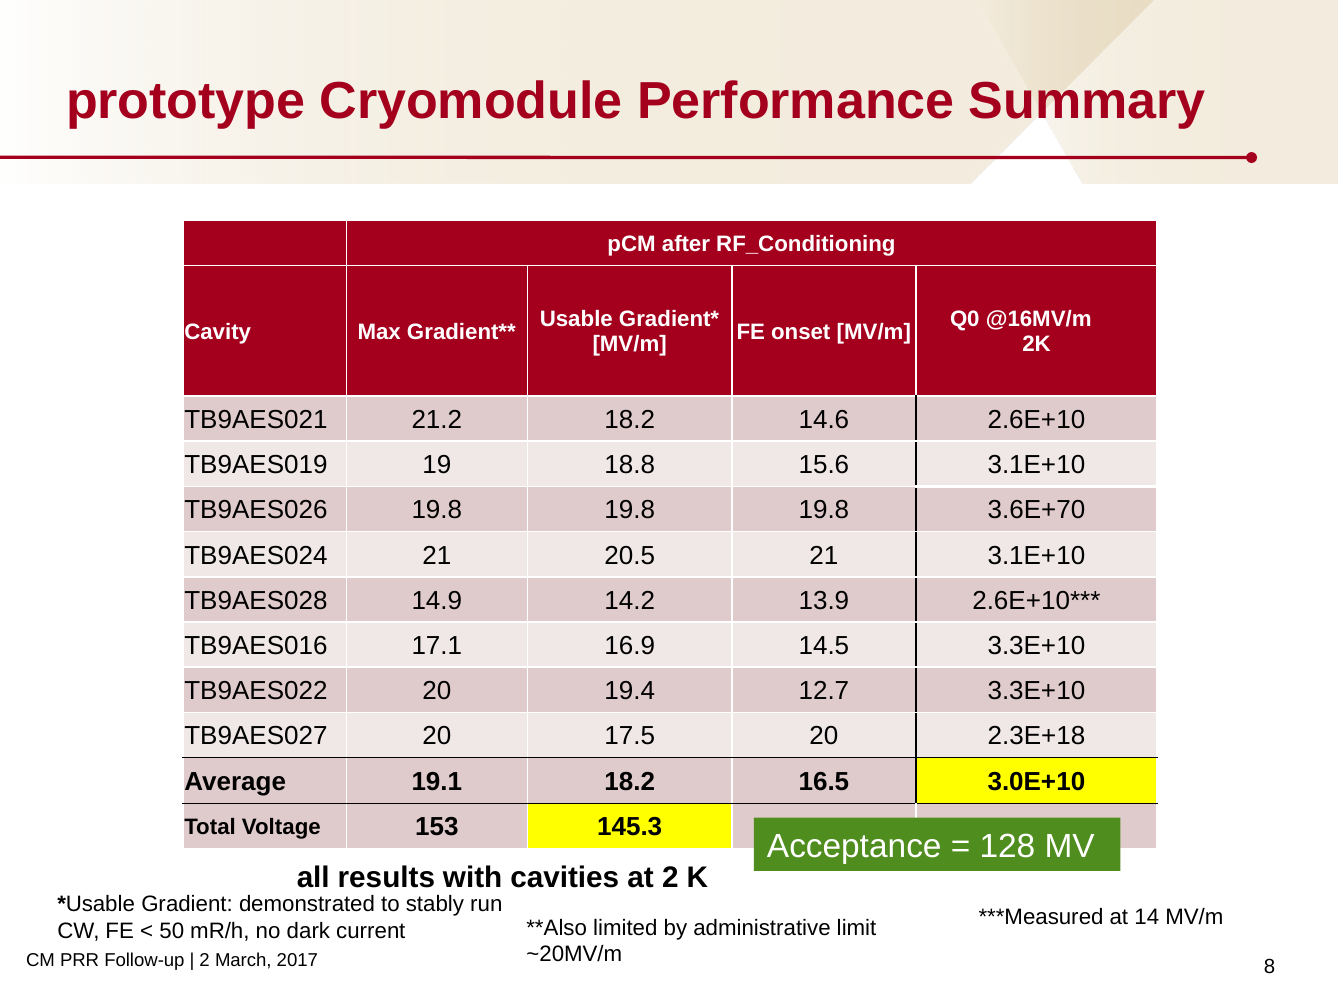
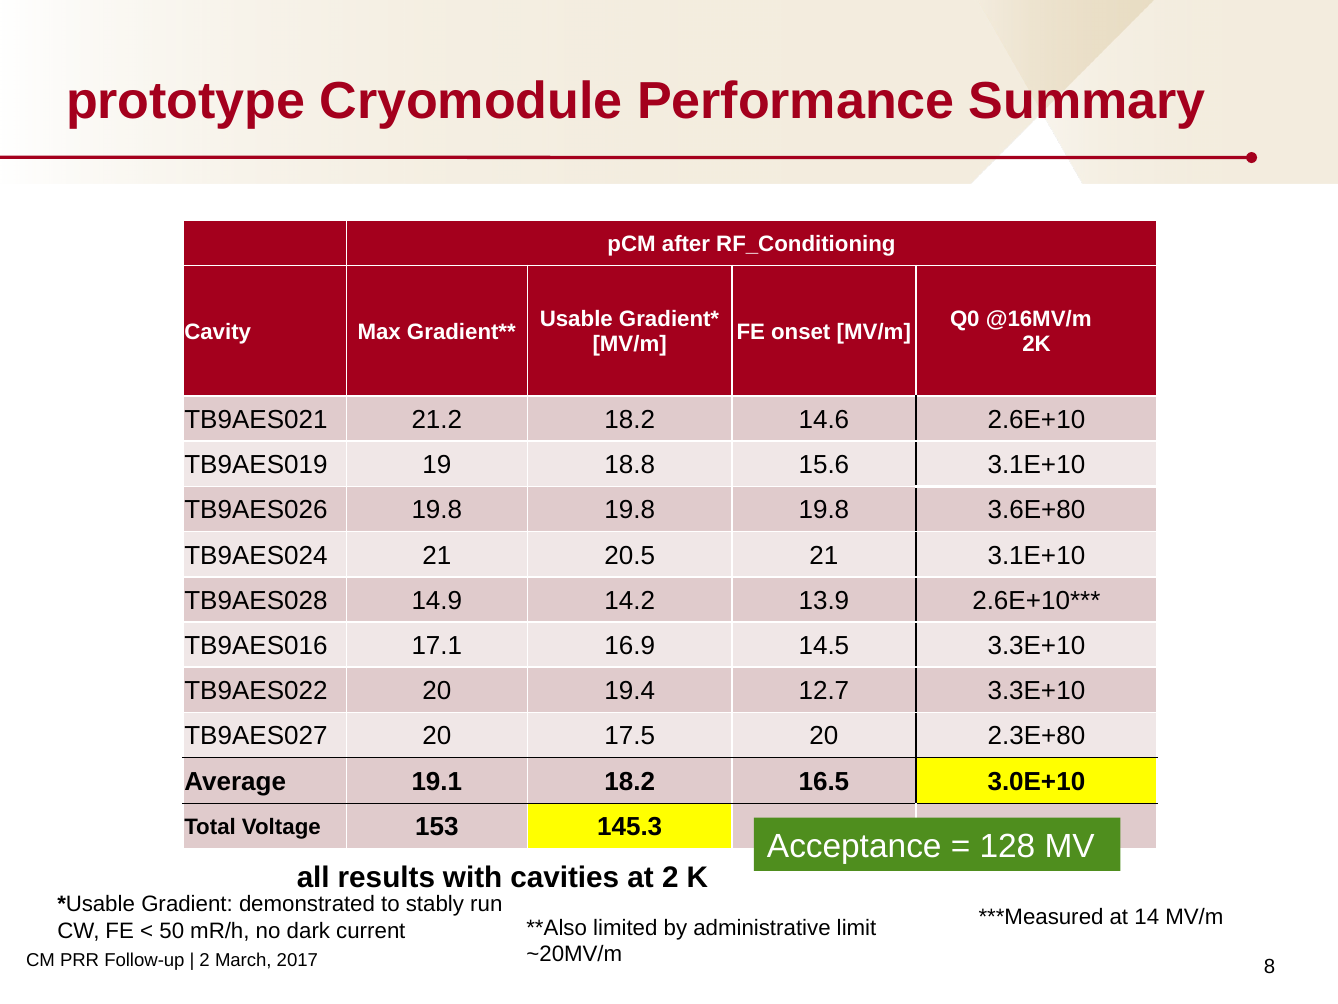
3.6E+70: 3.6E+70 -> 3.6E+80
2.3E+18: 2.3E+18 -> 2.3E+80
